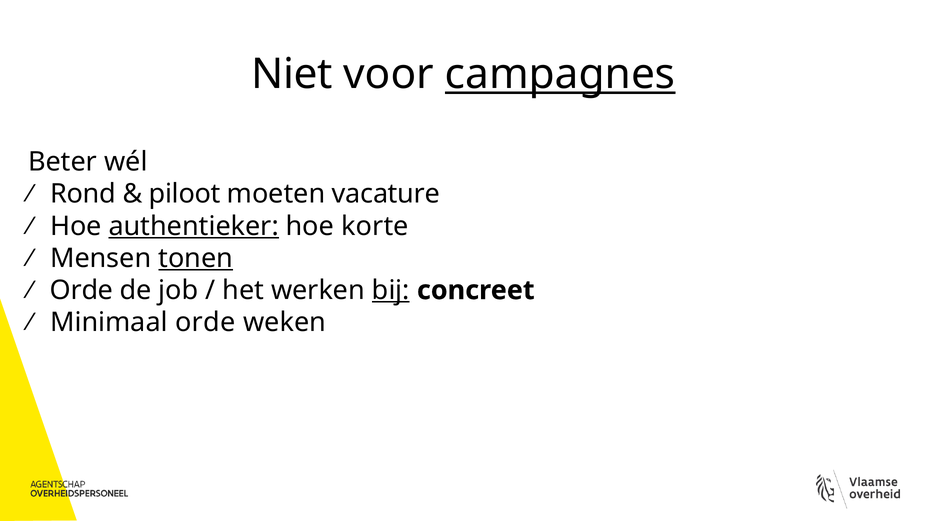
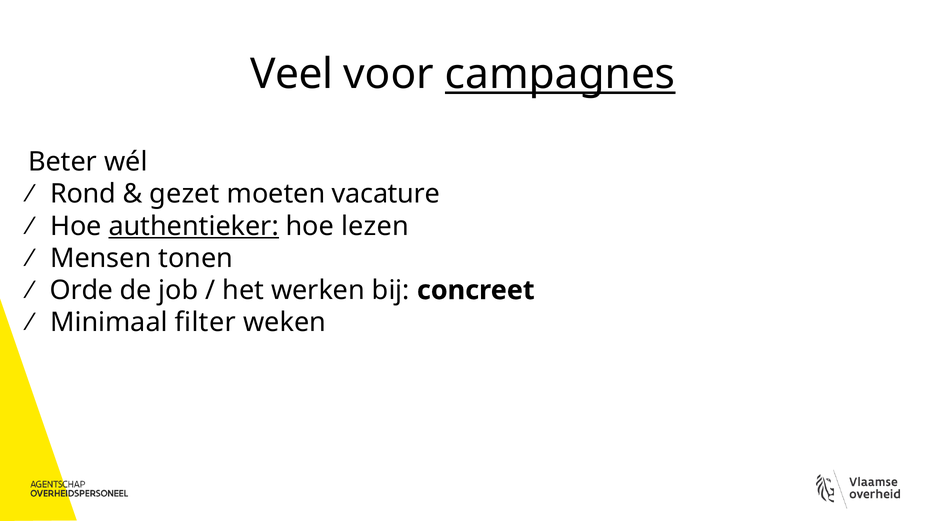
Niet: Niet -> Veel
piloot: piloot -> gezet
korte: korte -> lezen
tonen underline: present -> none
bij underline: present -> none
Minimaal orde: orde -> filter
